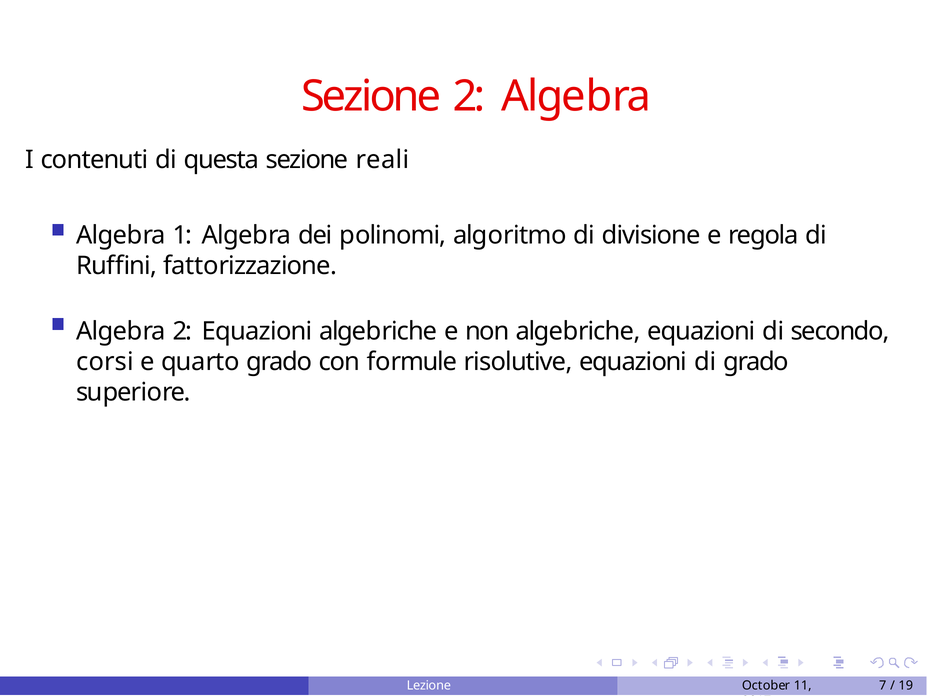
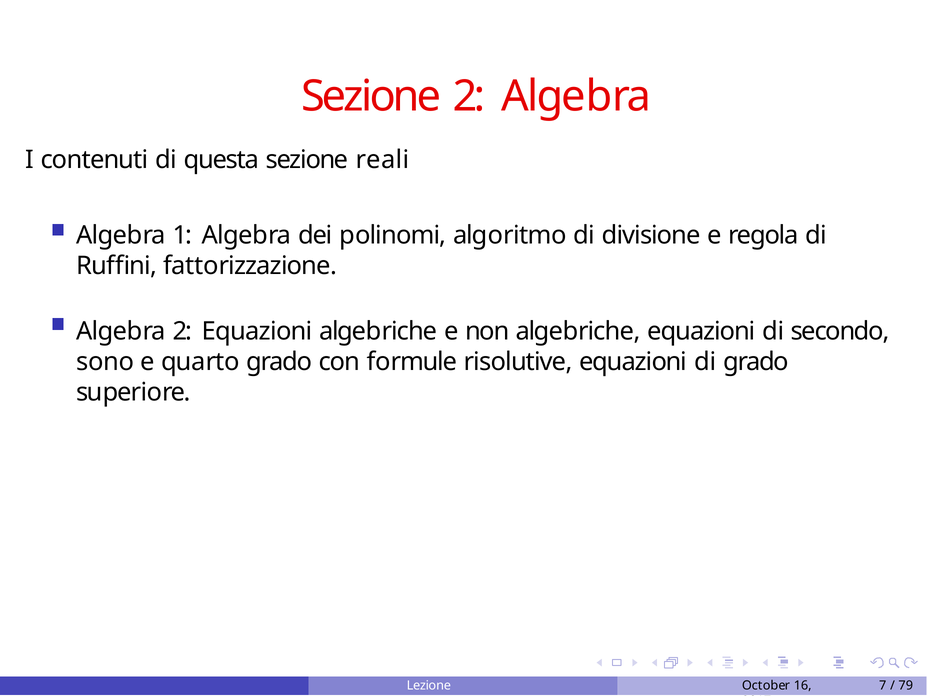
corsi: corsi -> sono
11: 11 -> 16
19: 19 -> 79
